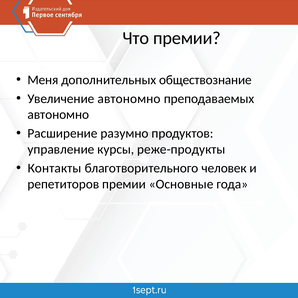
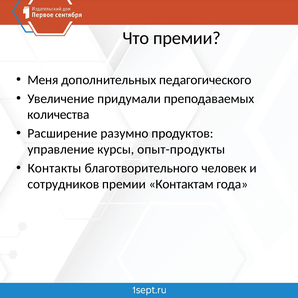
обществознание: обществознание -> педагогического
Увеличение автономно: автономно -> придумали
автономно at (58, 115): автономно -> количества
реже-продукты: реже-продукты -> опыт-продукты
репетиторов: репетиторов -> сотрудников
Основные: Основные -> Контактам
